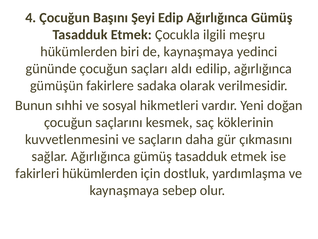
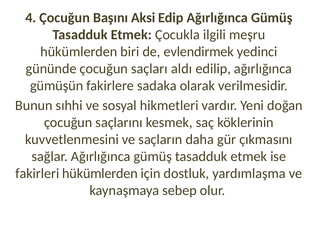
Şeyi: Şeyi -> Aksi
de kaynaşmaya: kaynaşmaya -> evlendirmek
